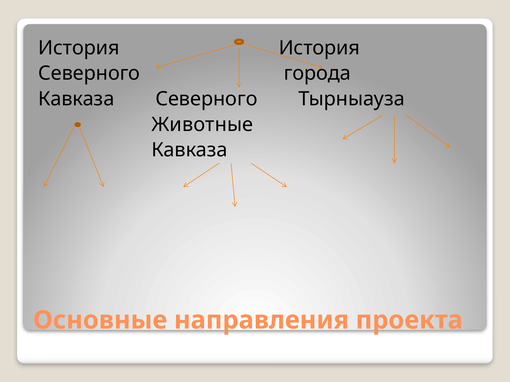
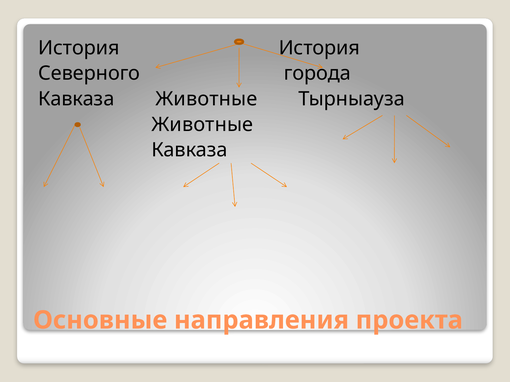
Кавказа Северного: Северного -> Животные
